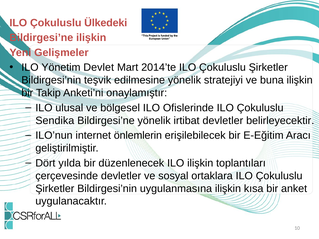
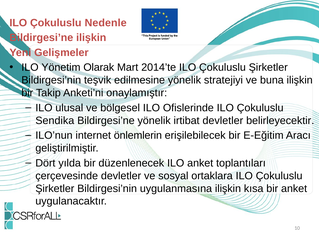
Ülkedeki: Ülkedeki -> Nedenle
Devlet: Devlet -> Olarak
ILO ilişkin: ilişkin -> anket
